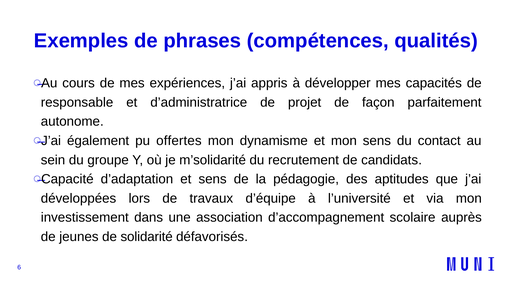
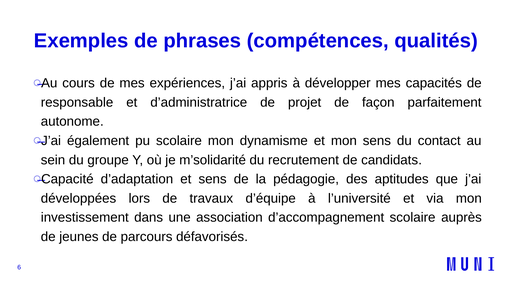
pu offertes: offertes -> scolaire
solidarité: solidarité -> parcours
